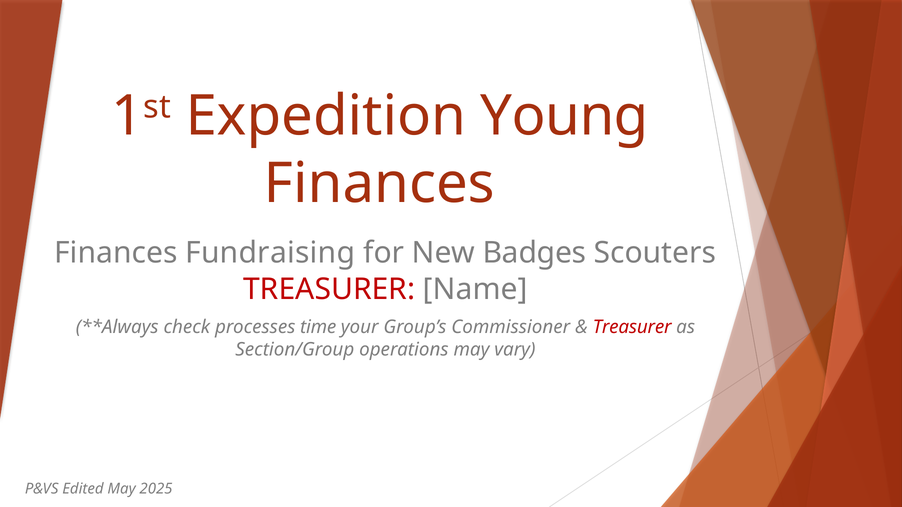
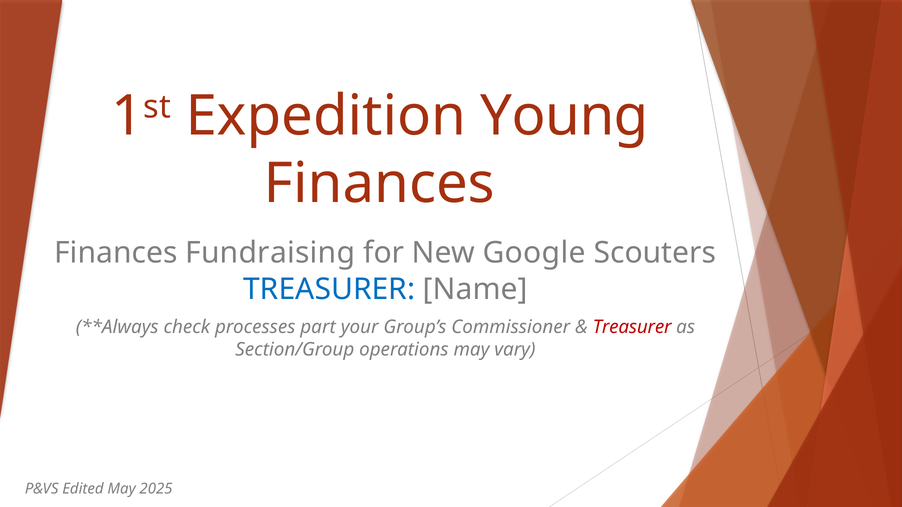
Badges: Badges -> Google
TREASURER at (329, 289) colour: red -> blue
time: time -> part
